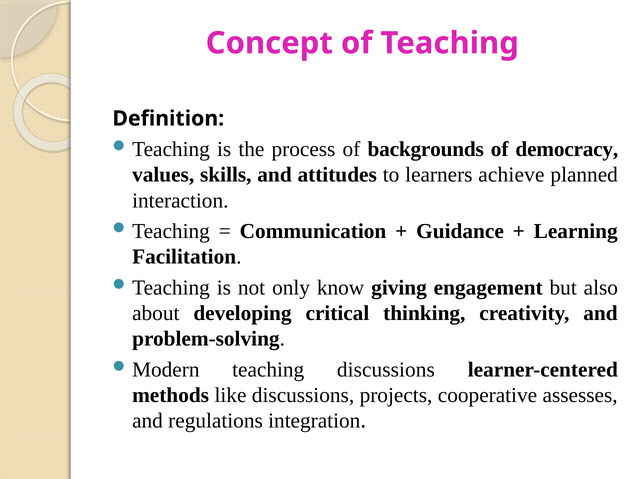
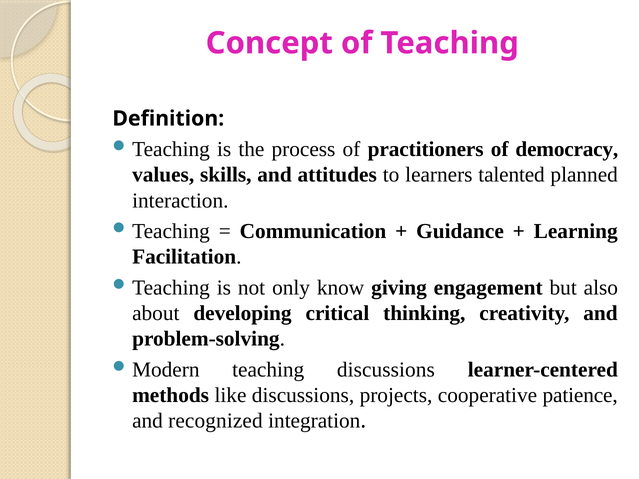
backgrounds: backgrounds -> practitioners
achieve: achieve -> talented
assesses: assesses -> patience
regulations: regulations -> recognized
